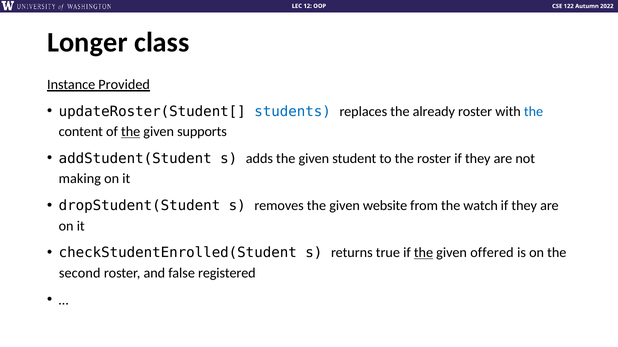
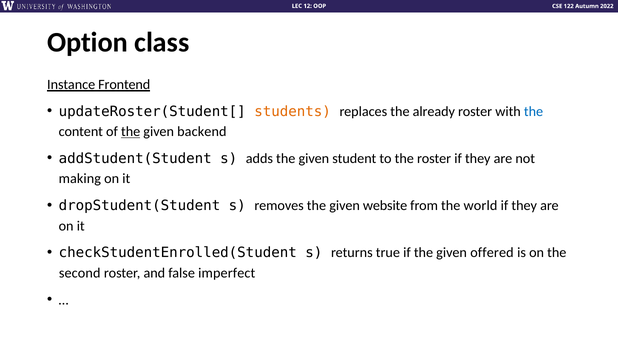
Longer: Longer -> Option
Provided: Provided -> Frontend
students colour: blue -> orange
supports: supports -> backend
watch: watch -> world
the at (423, 253) underline: present -> none
registered: registered -> imperfect
